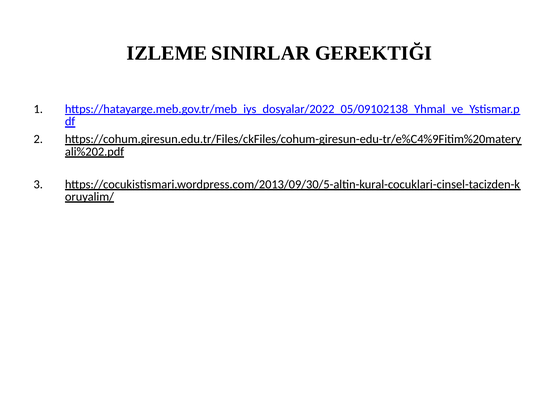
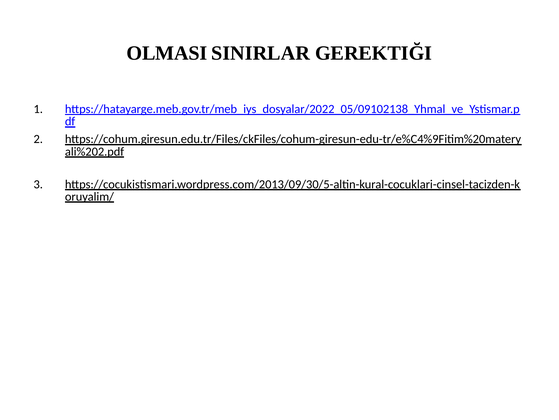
IZLEME: IZLEME -> OLMASI
